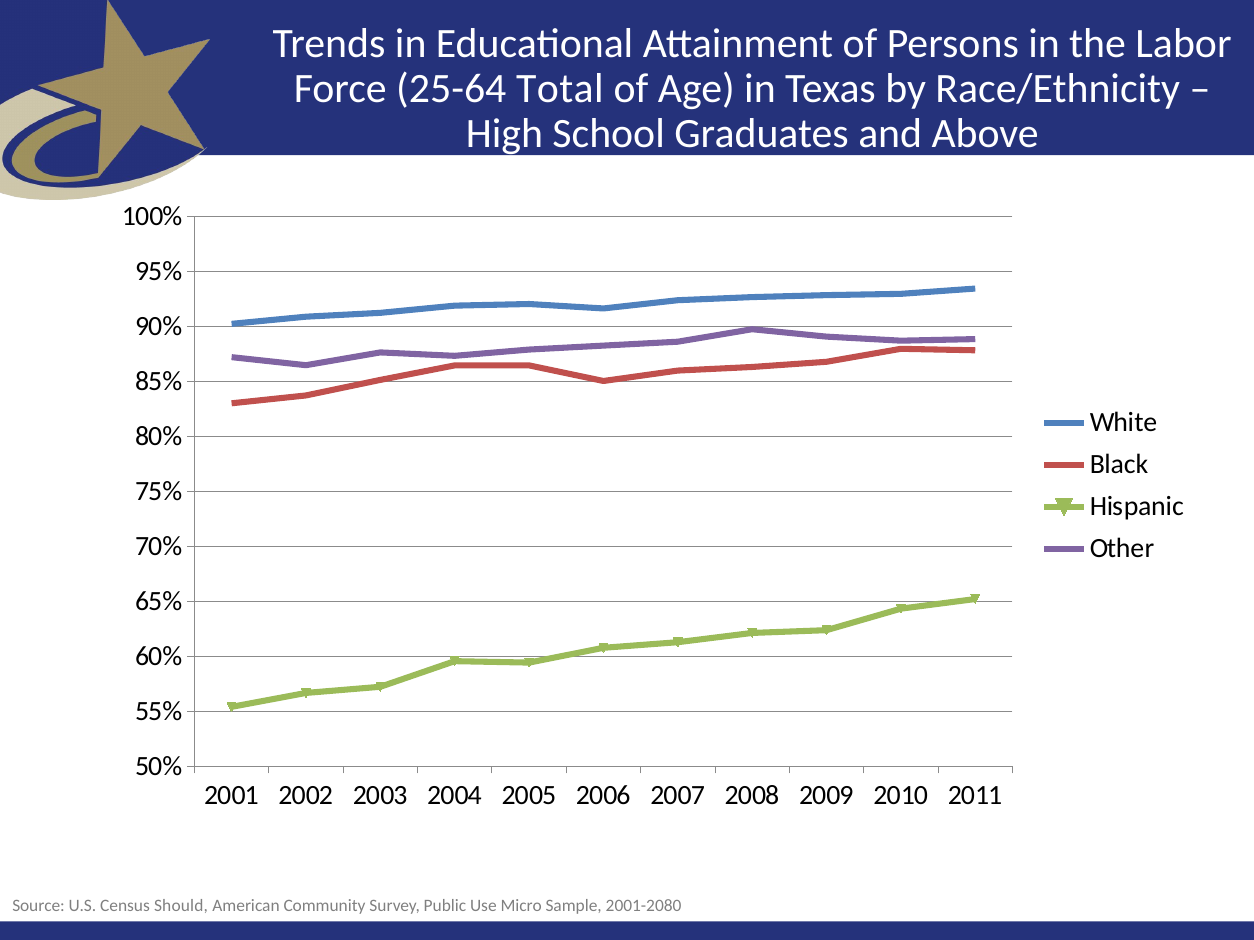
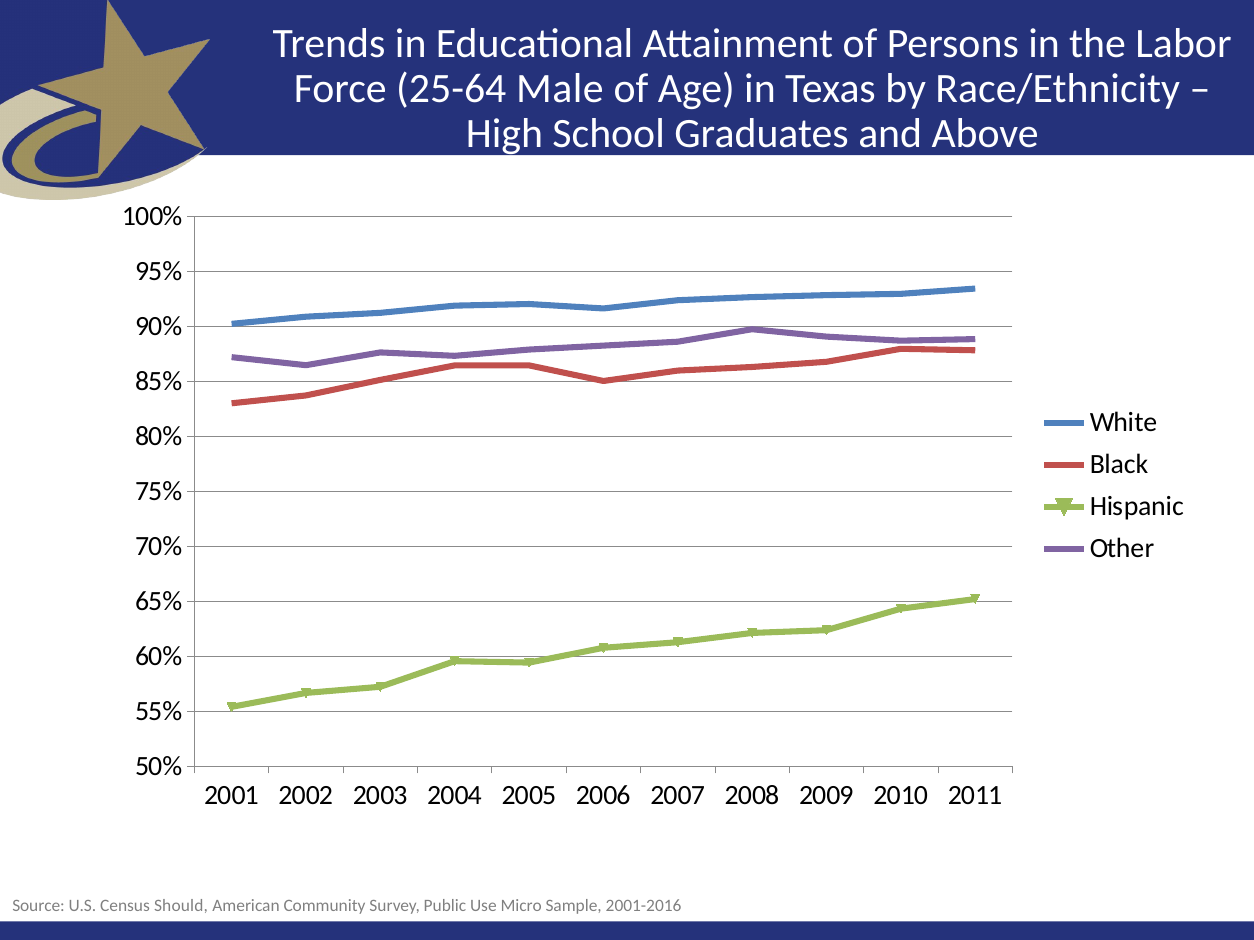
Total: Total -> Male
2001-2080: 2001-2080 -> 2001-2016
